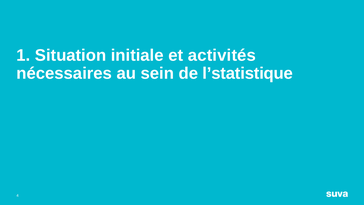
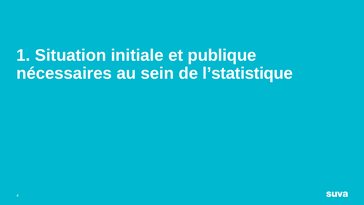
activités: activités -> publique
